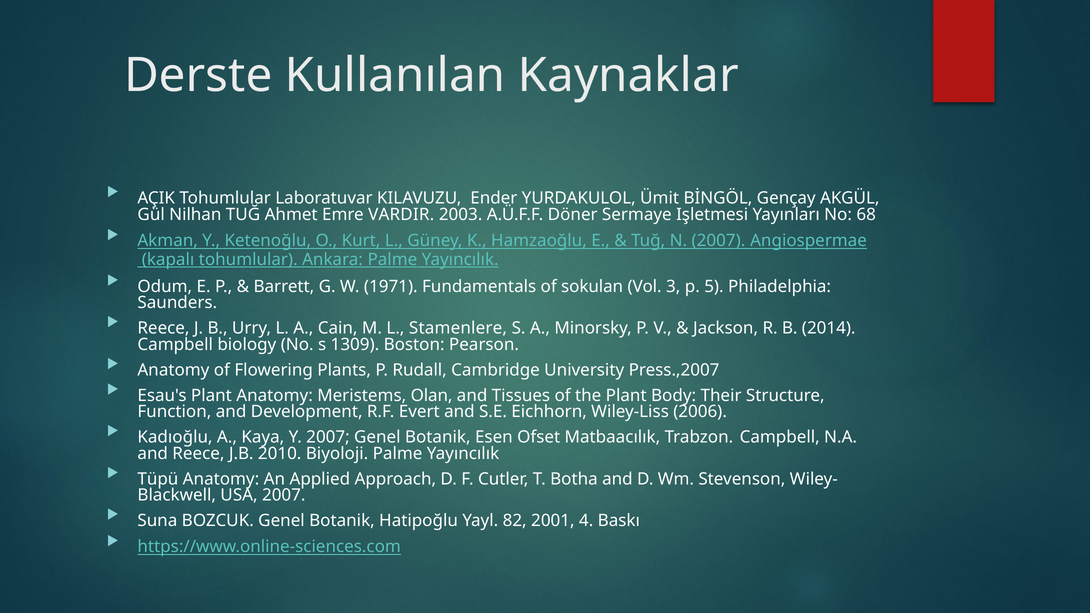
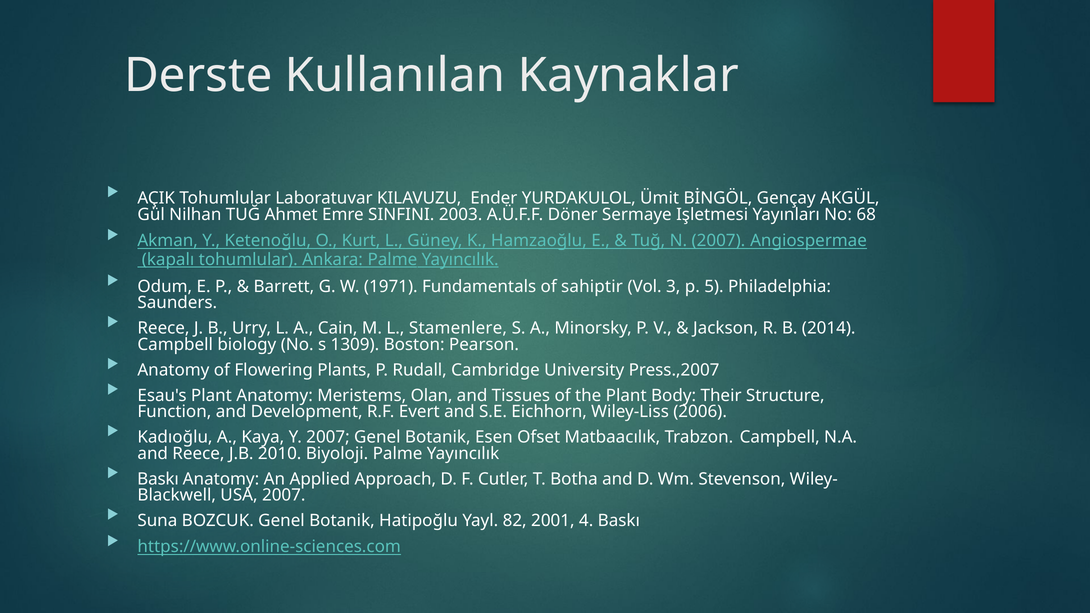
VARDIR: VARDIR -> SINFINI
sokulan: sokulan -> sahiptir
Tüpü at (158, 479): Tüpü -> Baskı
